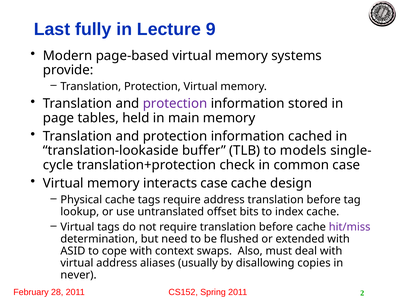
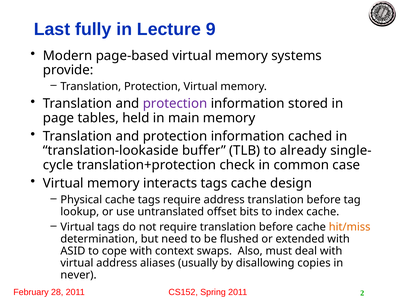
models: models -> already
interacts case: case -> tags
hit/miss colour: purple -> orange
